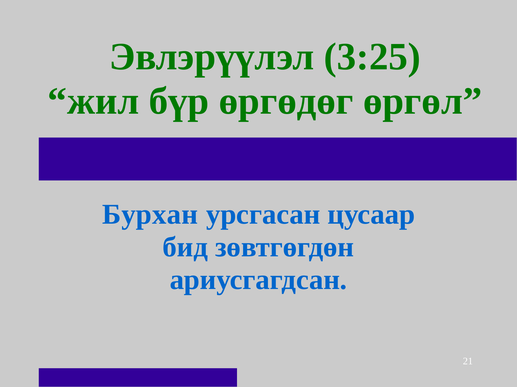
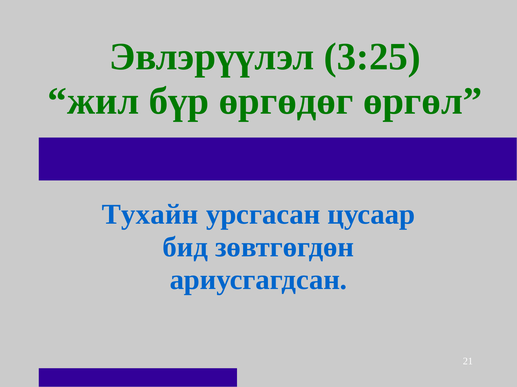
Бурхан: Бурхан -> Тухайн
